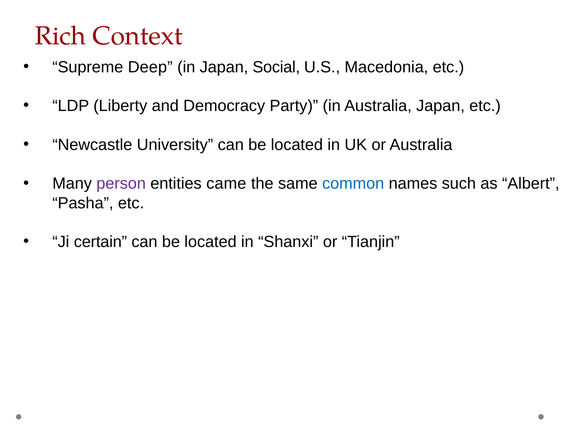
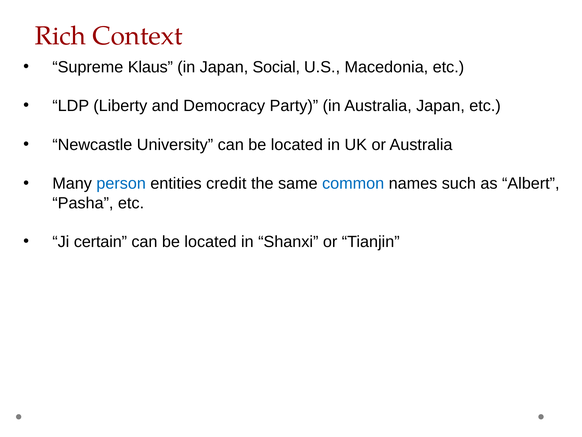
Deep: Deep -> Klaus
person colour: purple -> blue
came: came -> credit
